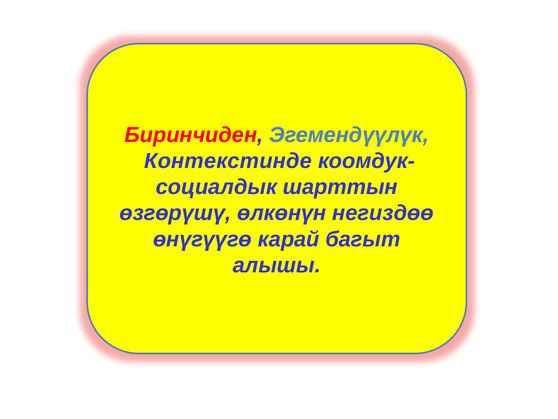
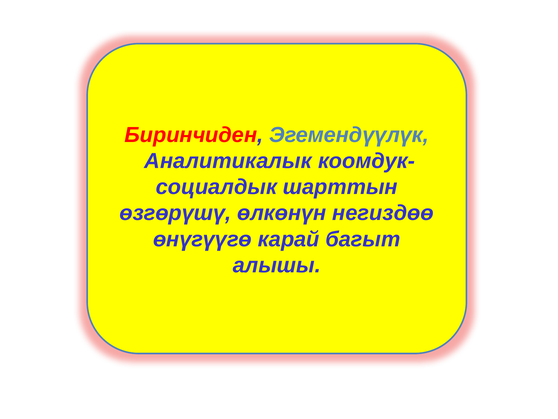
Контекстинде: Контекстинде -> Аналитикалык
